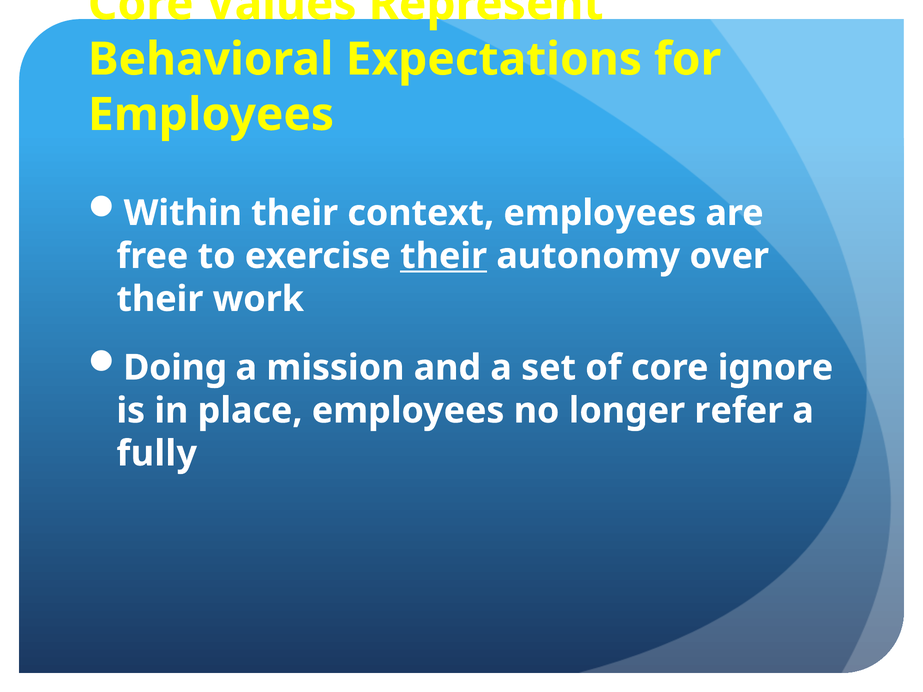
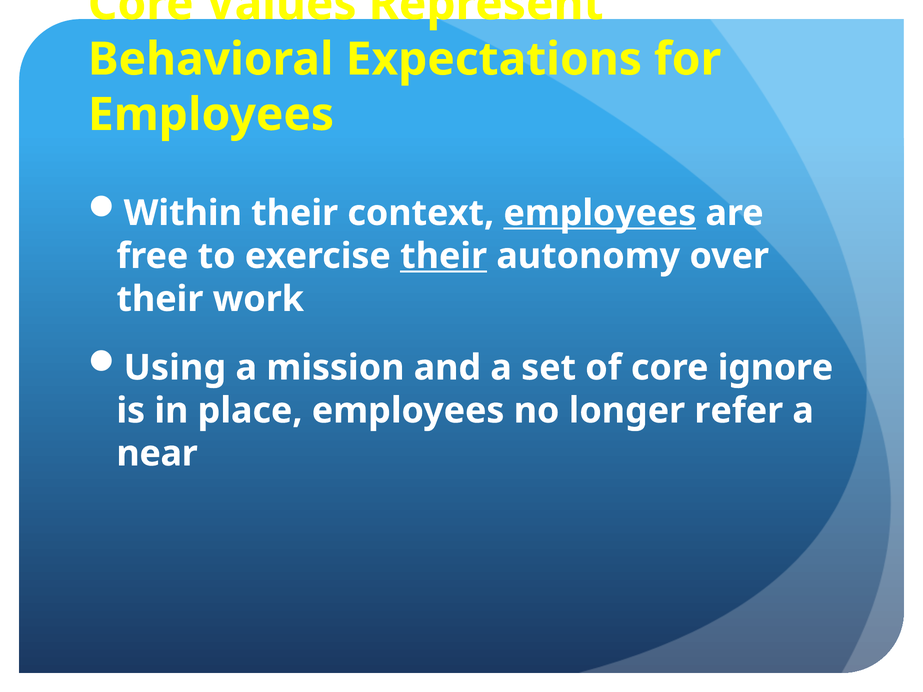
employees at (600, 213) underline: none -> present
Doing: Doing -> Using
fully: fully -> near
